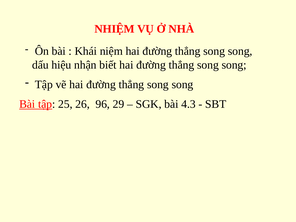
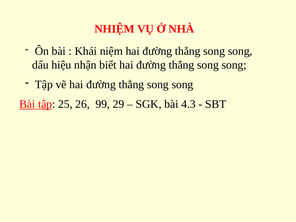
96: 96 -> 99
